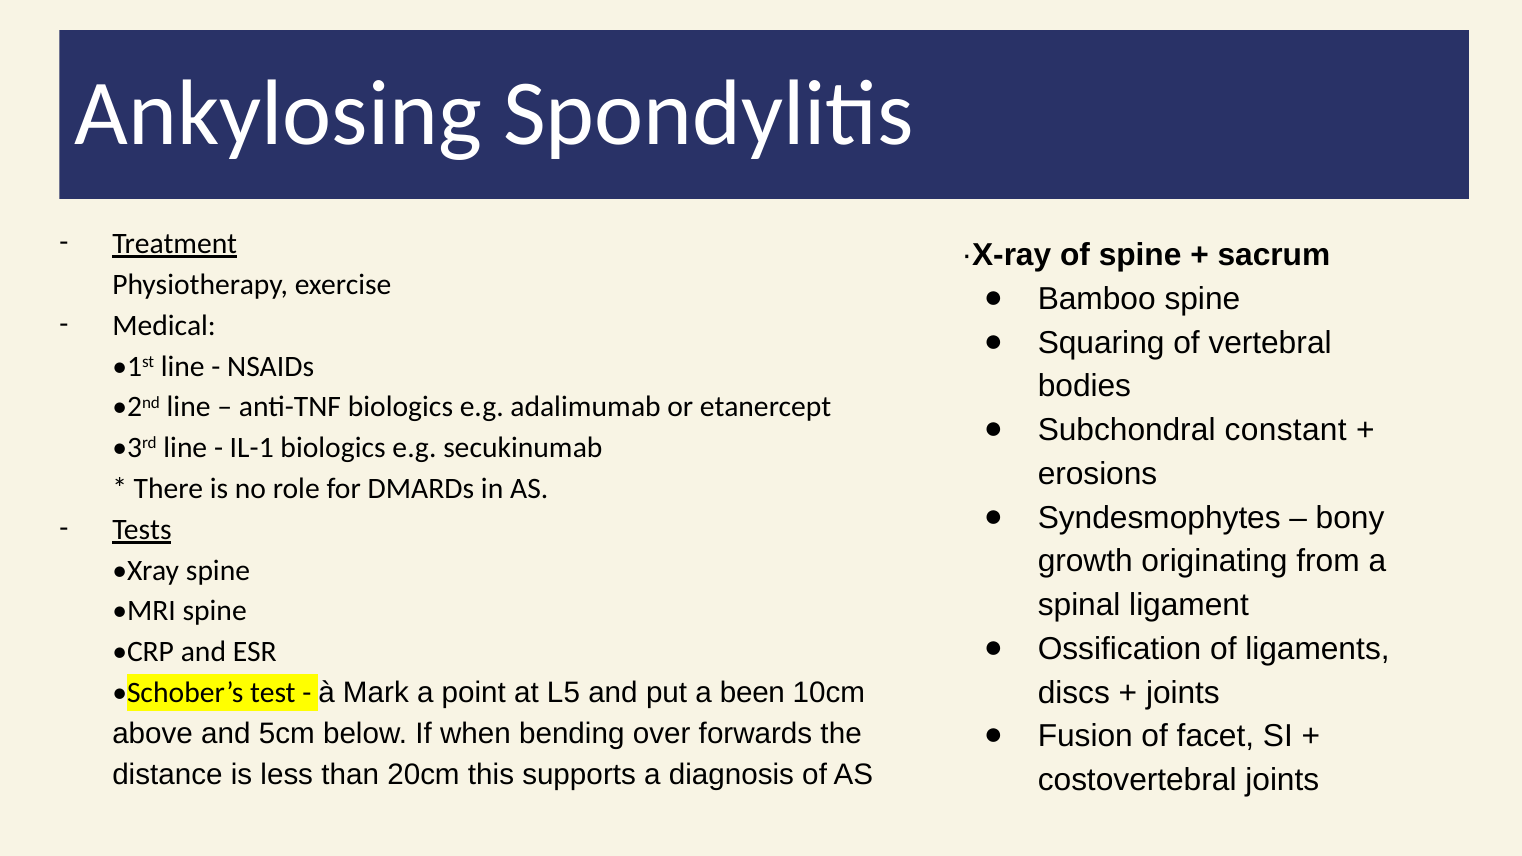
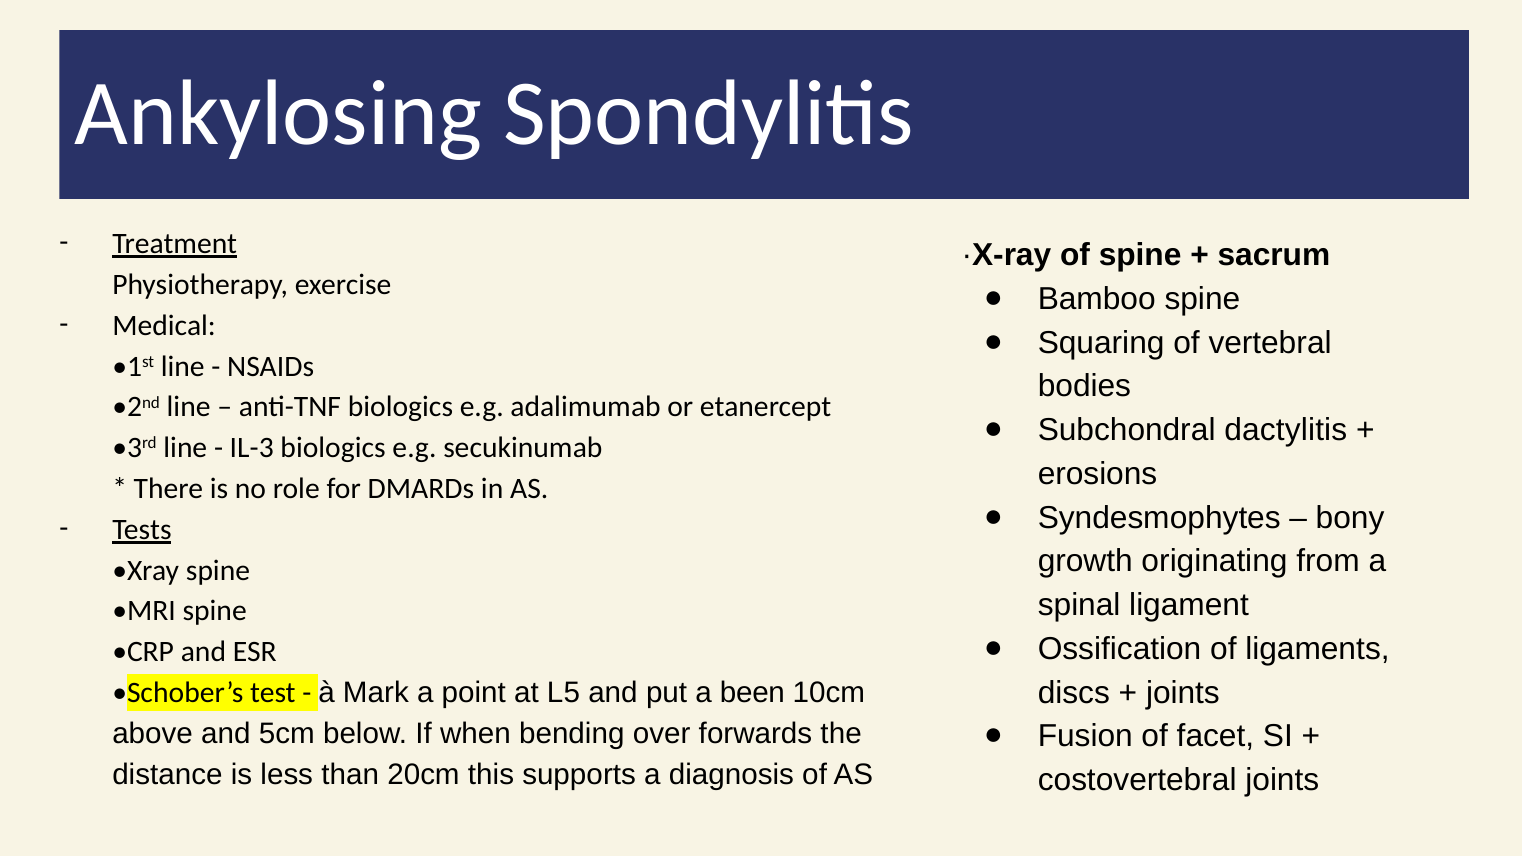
constant: constant -> dactylitis
IL-1: IL-1 -> IL-3
